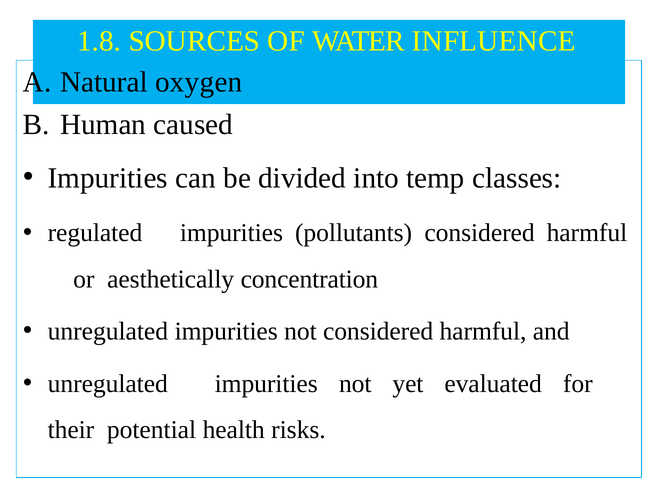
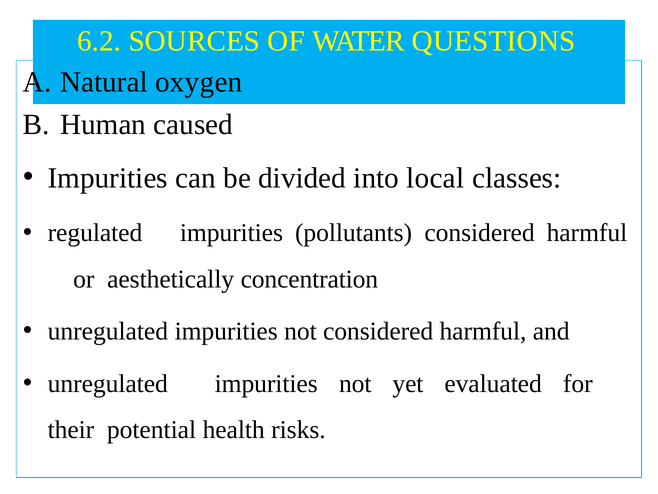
1.8: 1.8 -> 6.2
INFLUENCE: INFLUENCE -> QUESTIONS
temp: temp -> local
